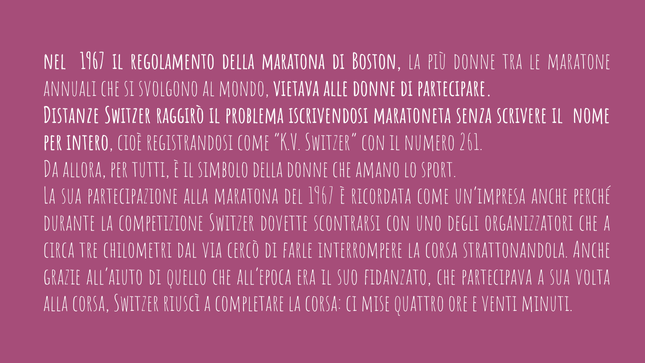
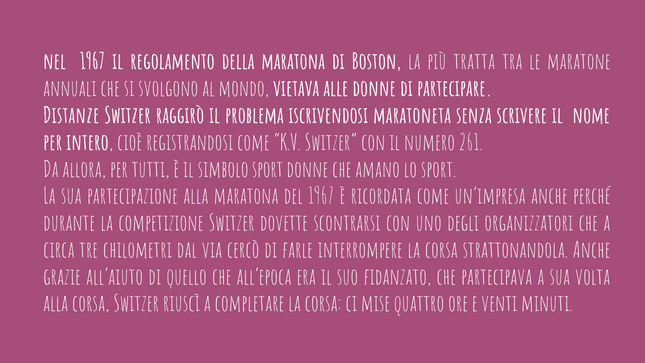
più donne: donne -> tratta
simbolo della: della -> sport
